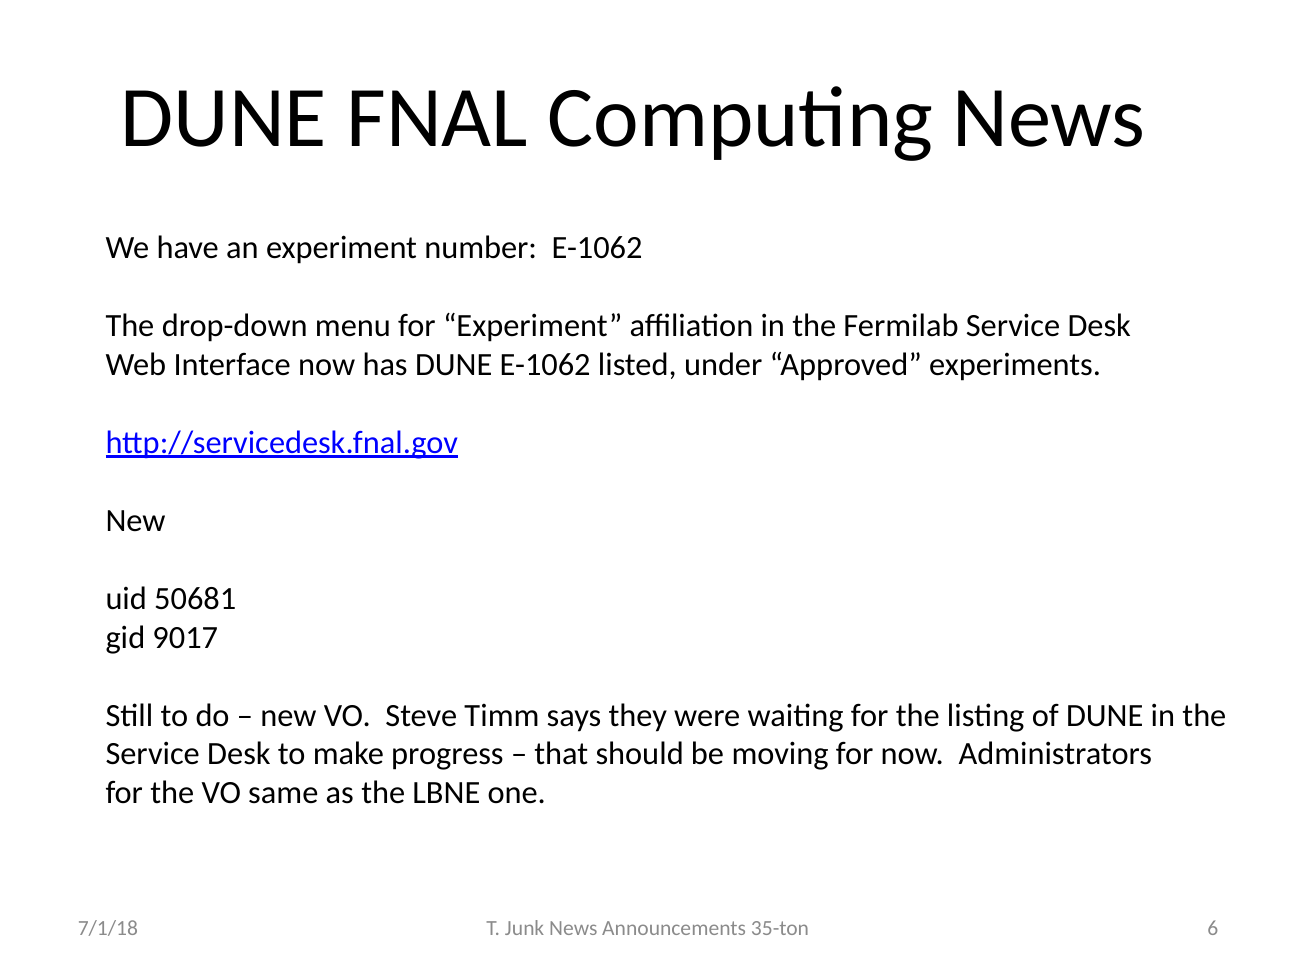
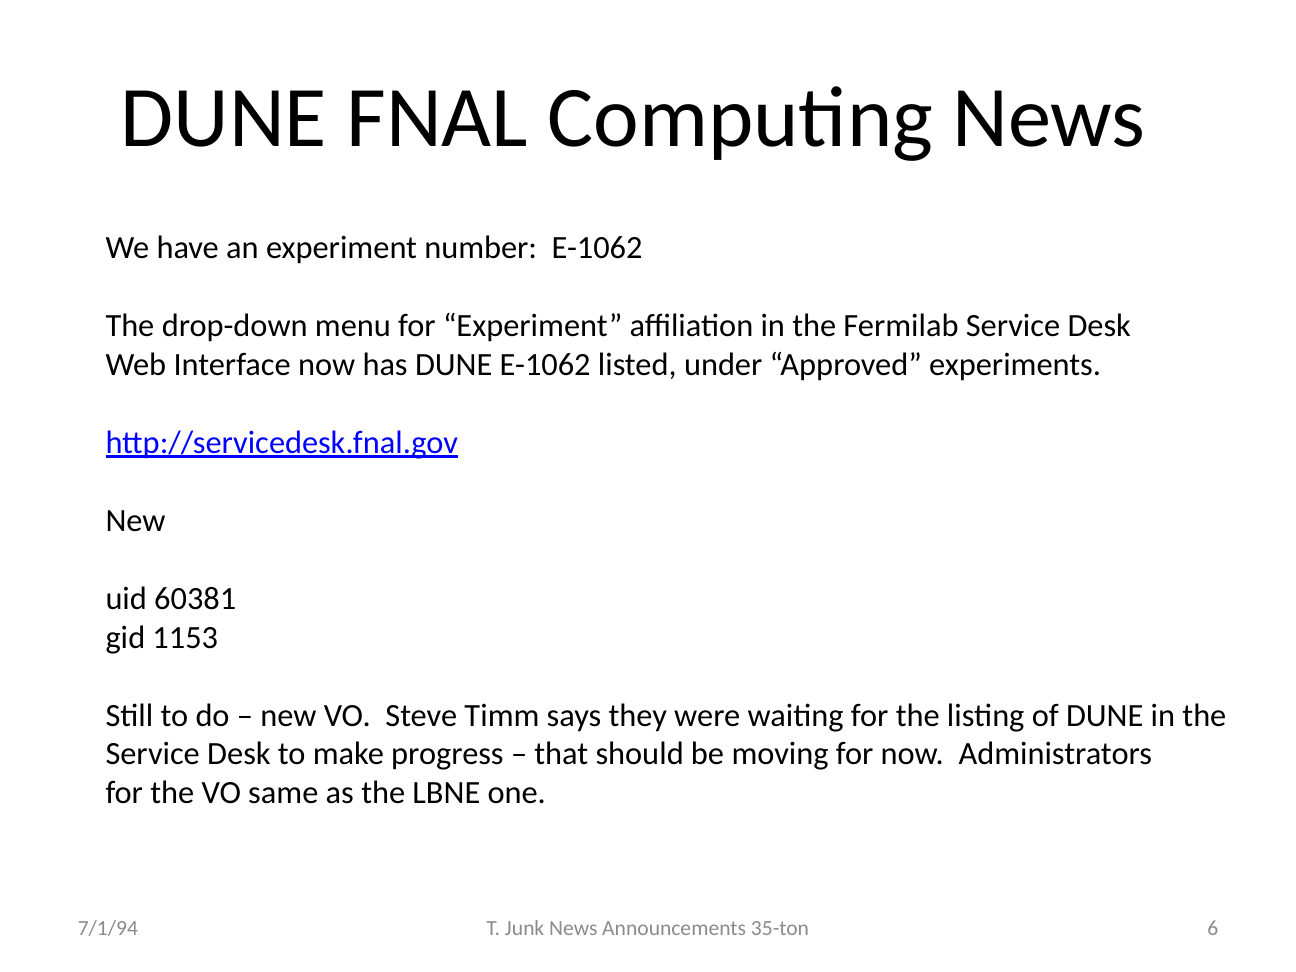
50681: 50681 -> 60381
9017: 9017 -> 1153
7/1/18: 7/1/18 -> 7/1/94
